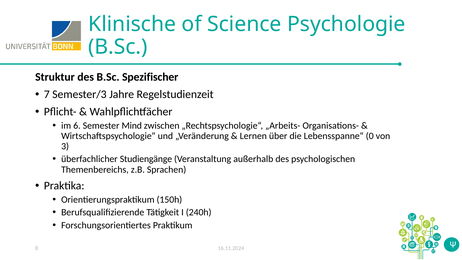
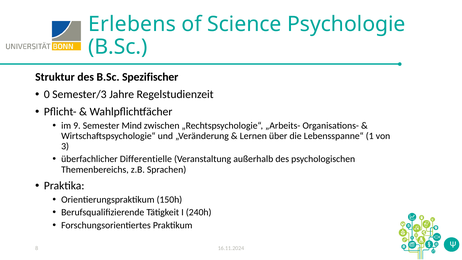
Klinische: Klinische -> Erlebens
7: 7 -> 0
6: 6 -> 9
0: 0 -> 1
Studiengänge: Studiengänge -> Differentielle
